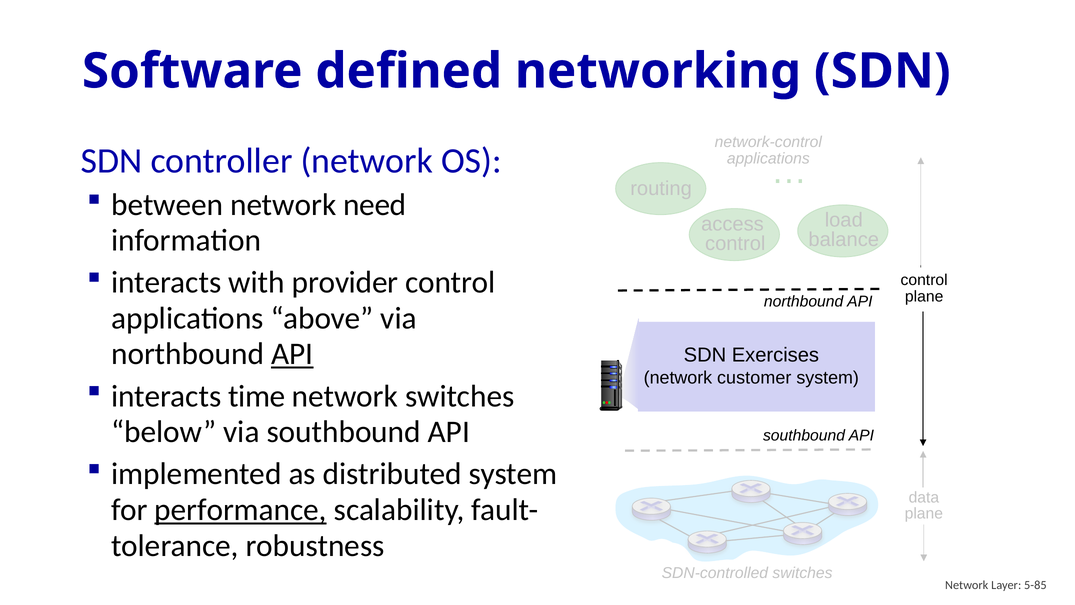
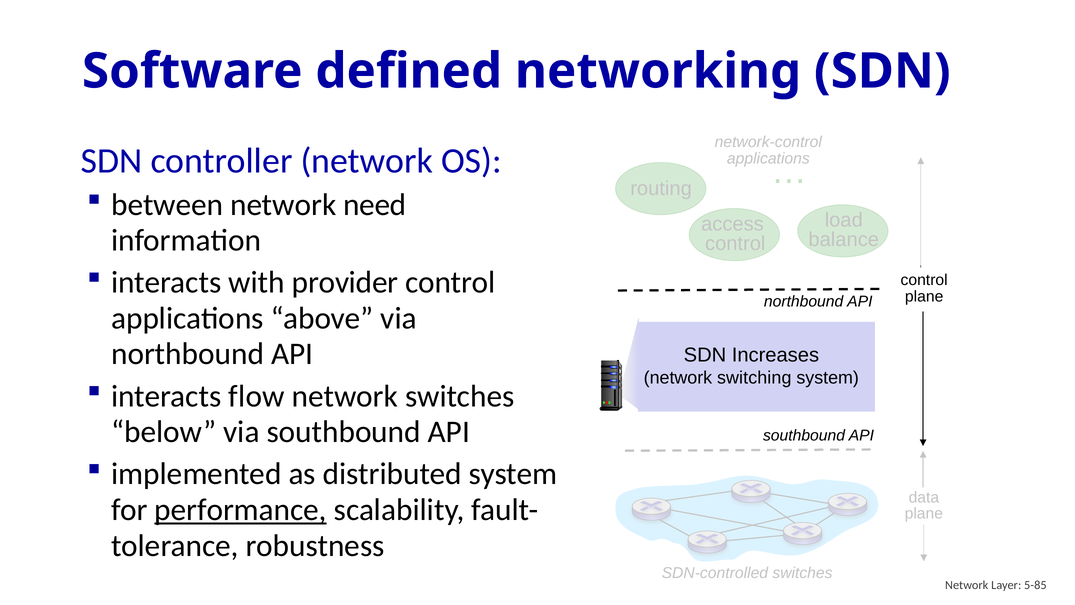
API at (292, 354) underline: present -> none
Exercises: Exercises -> Increases
customer: customer -> switching
time: time -> flow
